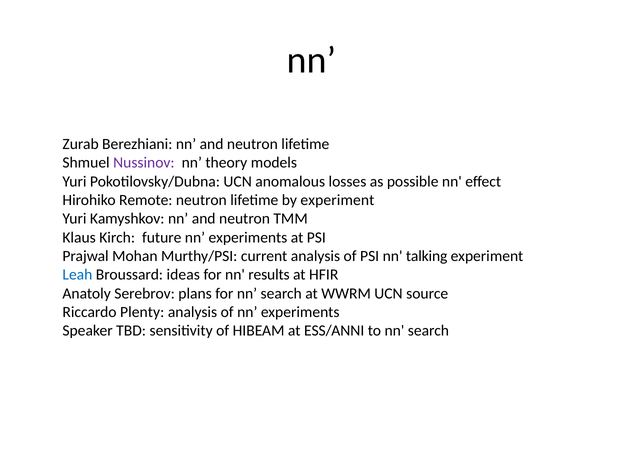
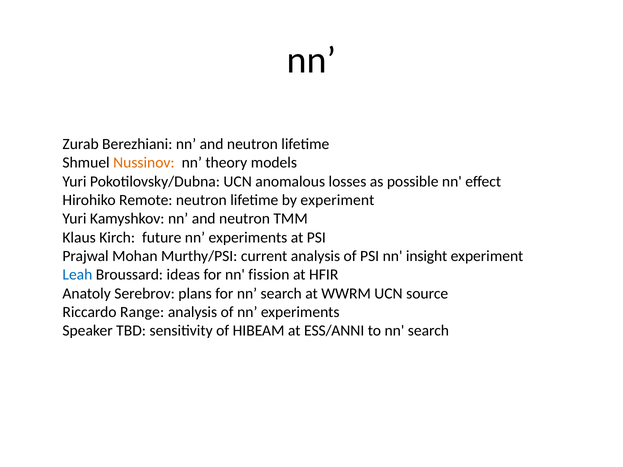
Nussinov colour: purple -> orange
talking: talking -> insight
results: results -> fission
Plenty: Plenty -> Range
